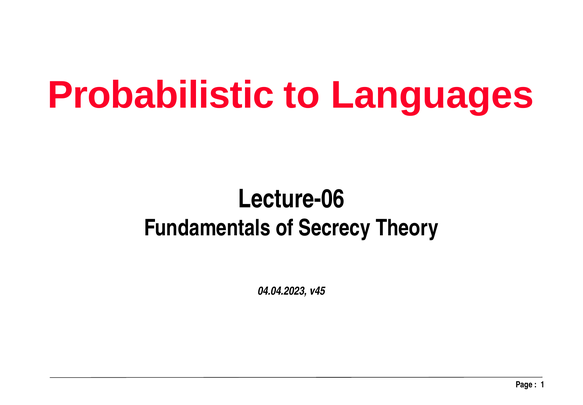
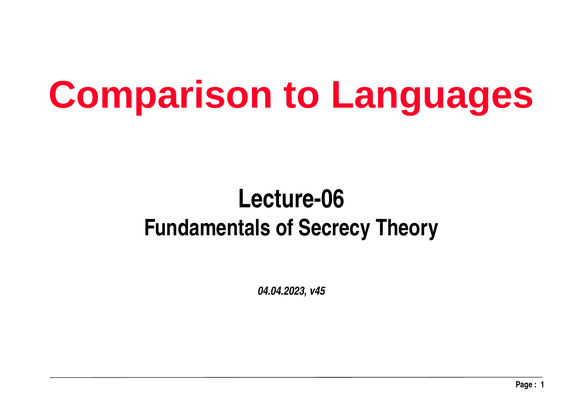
Probabilistic: Probabilistic -> Comparison
